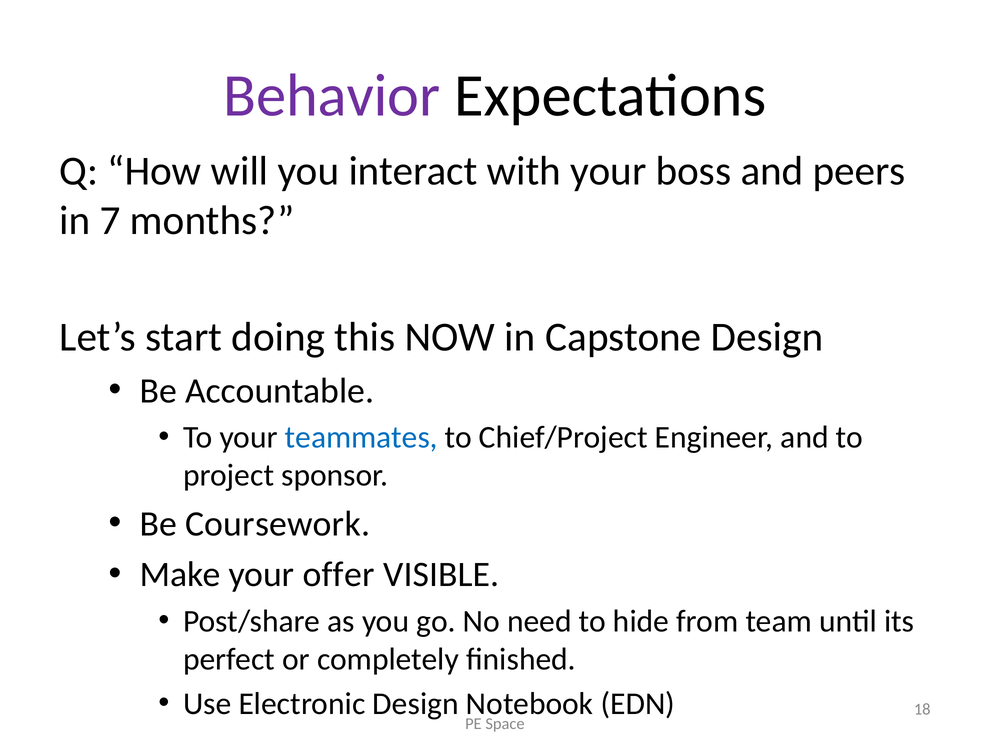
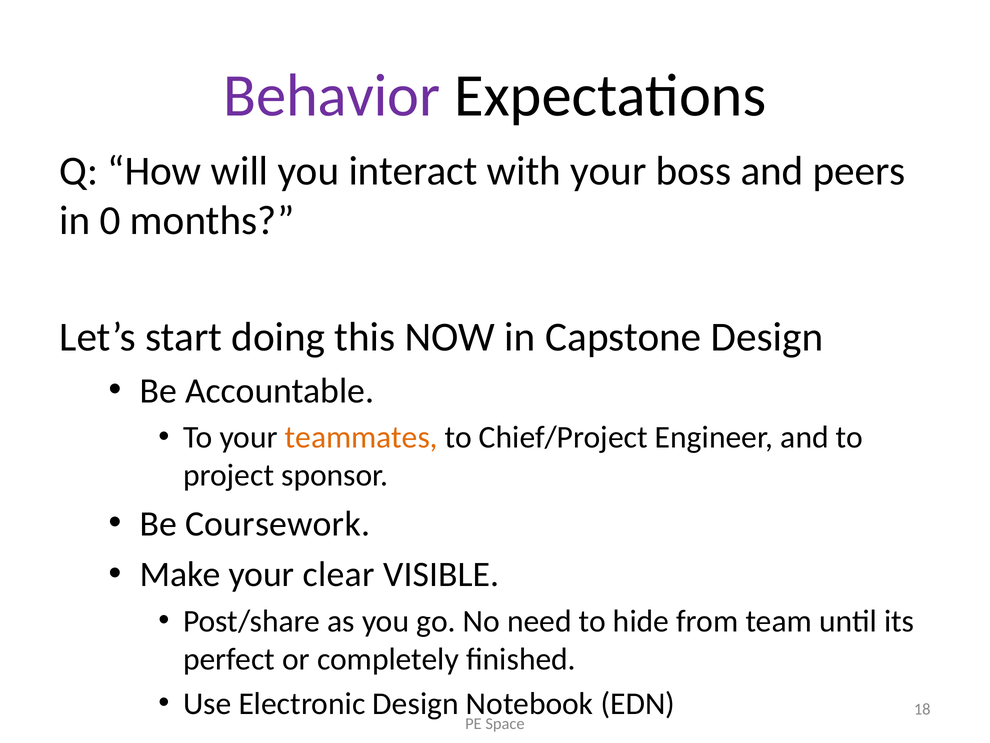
7: 7 -> 0
teammates colour: blue -> orange
offer: offer -> clear
